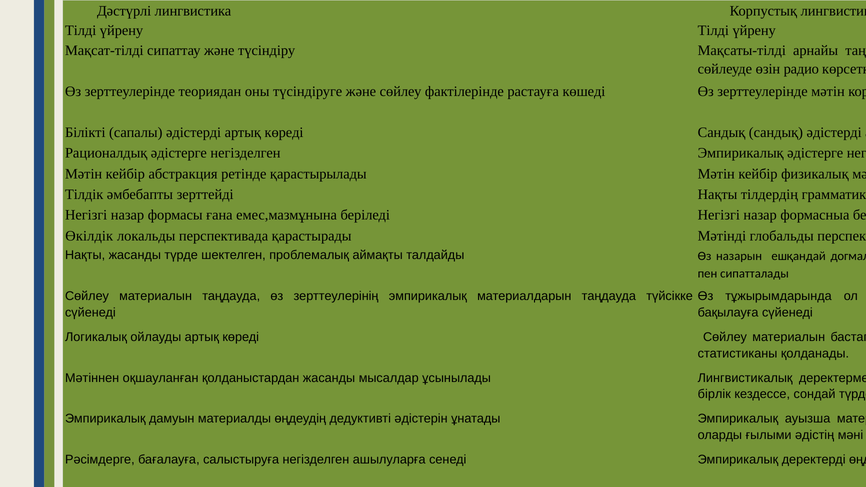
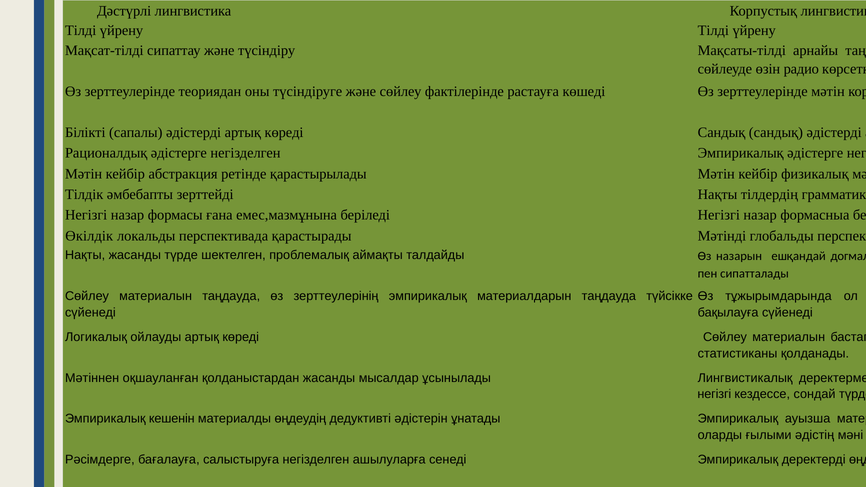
бірлік at (714, 394): бірлік -> негізгі
дамуын: дамуын -> кешенін
